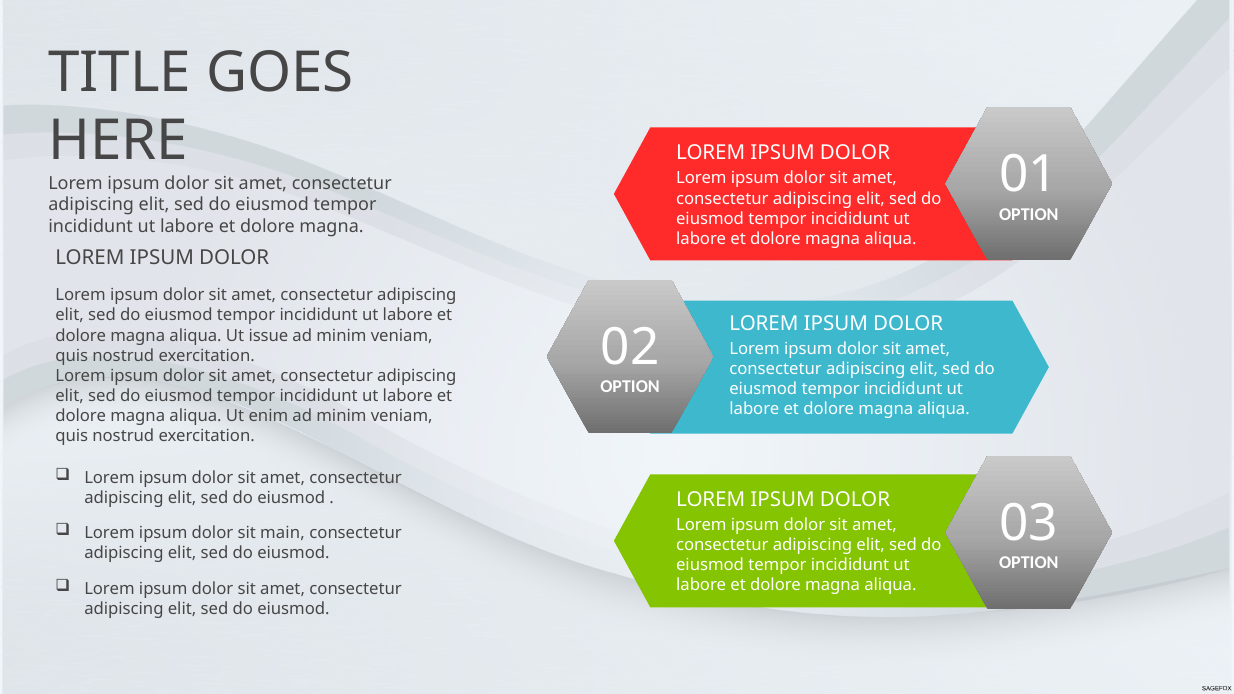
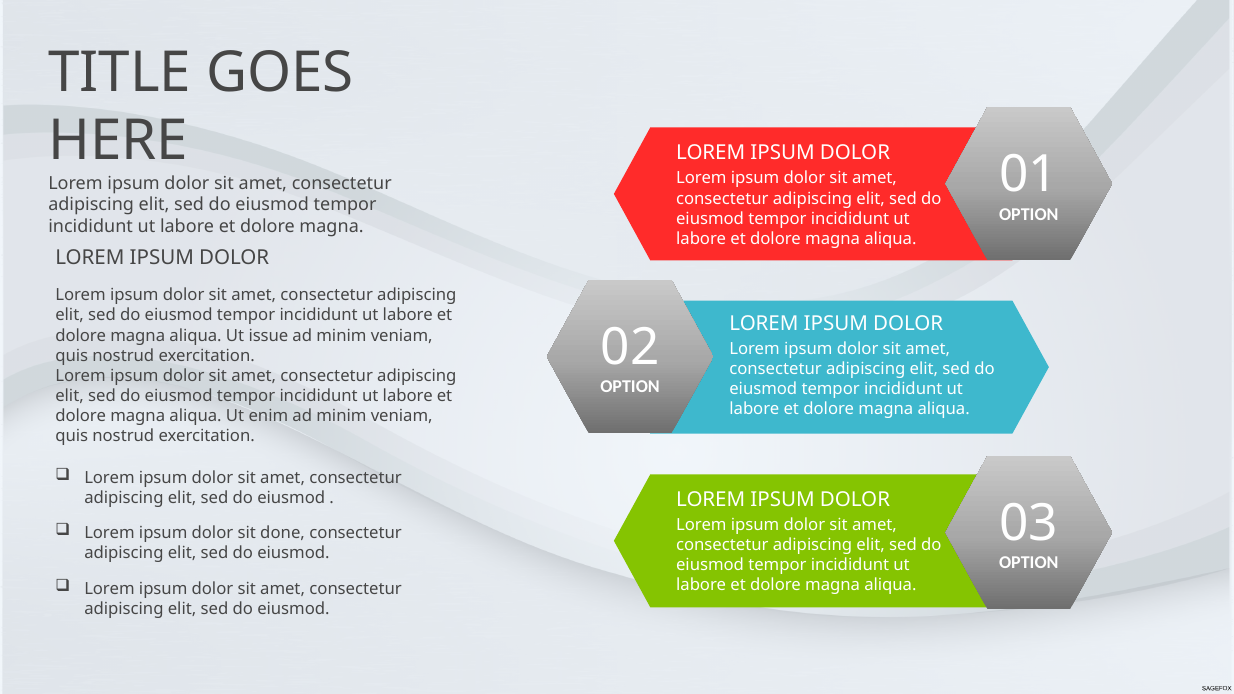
main: main -> done
